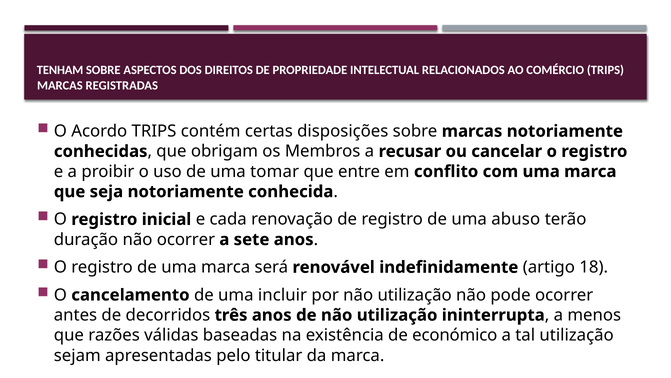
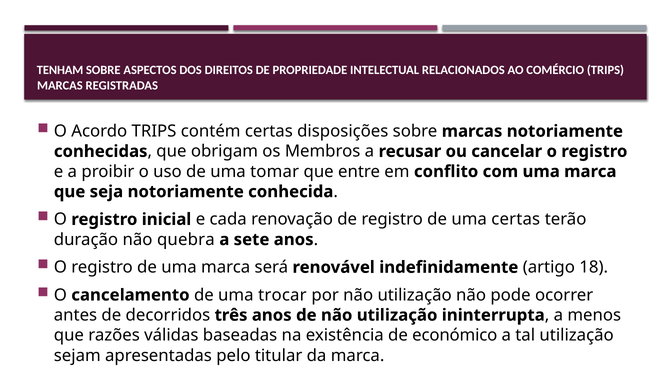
uma abuso: abuso -> certas
não ocorrer: ocorrer -> quebra
incluir: incluir -> trocar
